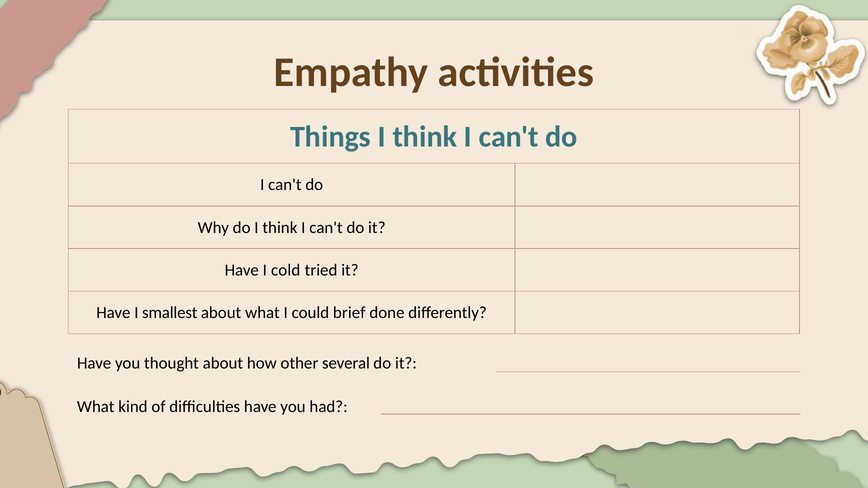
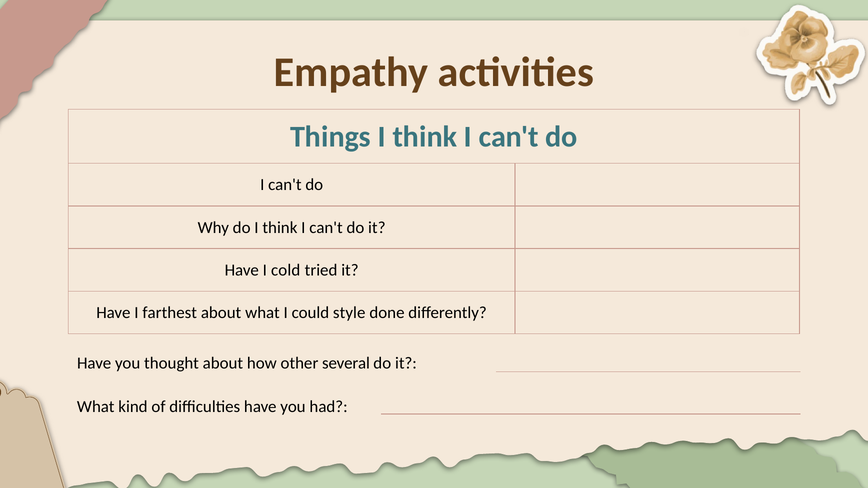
smallest: smallest -> farthest
brief: brief -> style
